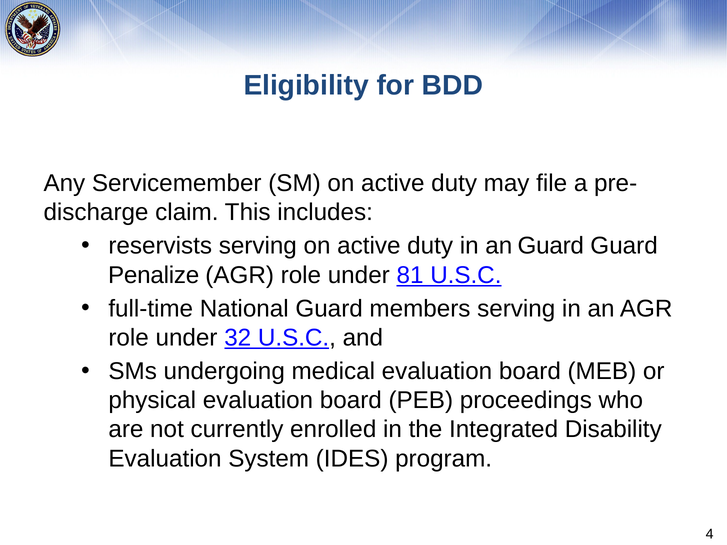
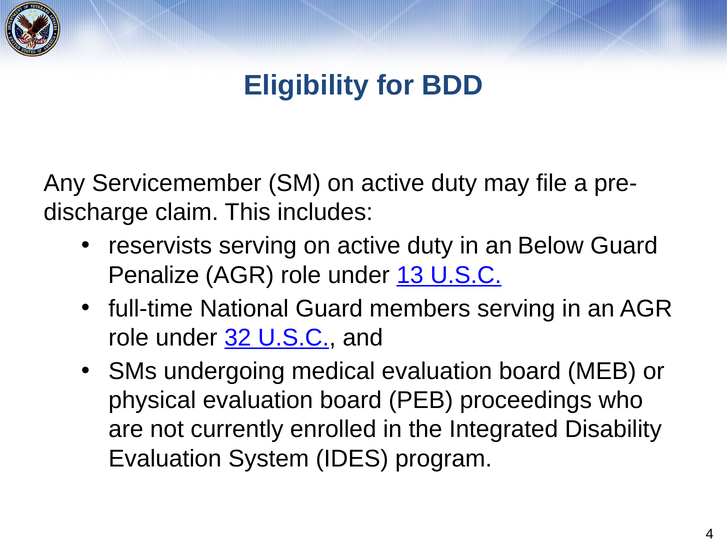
an Guard: Guard -> Below
81: 81 -> 13
